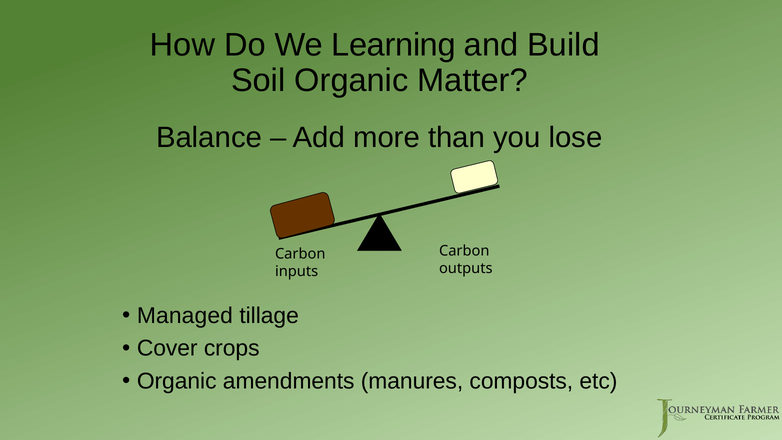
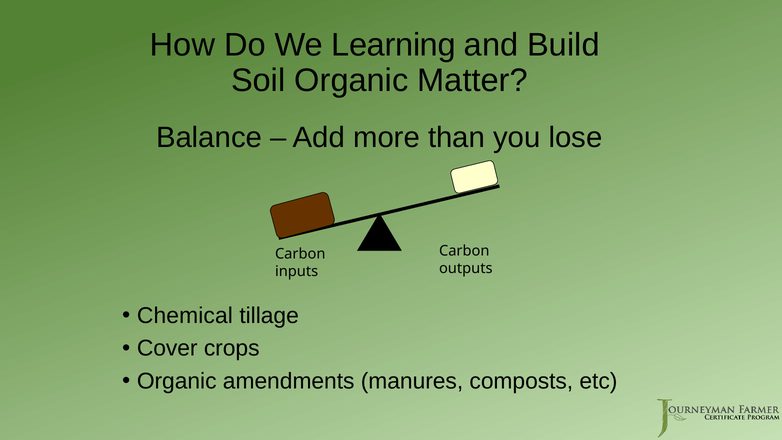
Managed: Managed -> Chemical
